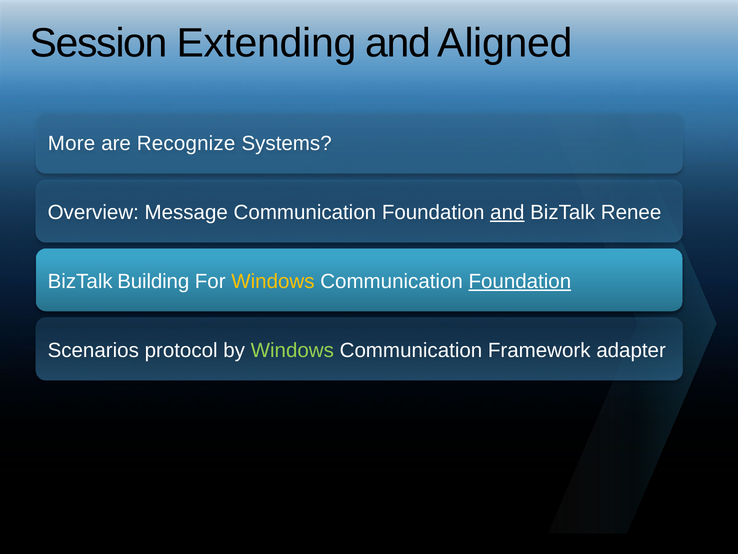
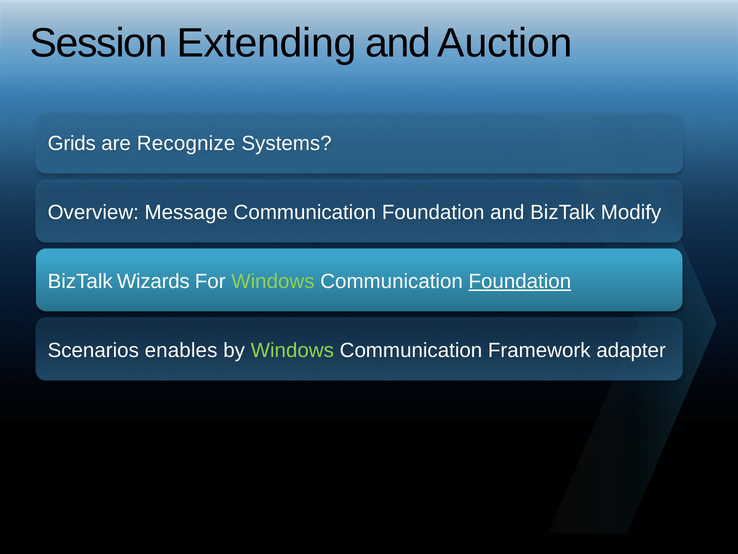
Aligned: Aligned -> Auction
More: More -> Grids
and at (507, 212) underline: present -> none
Renee: Renee -> Modify
Building: Building -> Wizards
Windows at (273, 281) colour: yellow -> light green
protocol: protocol -> enables
